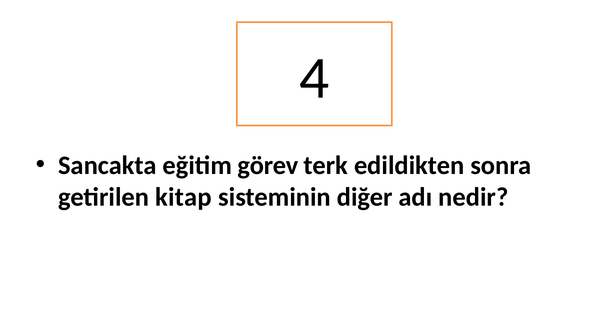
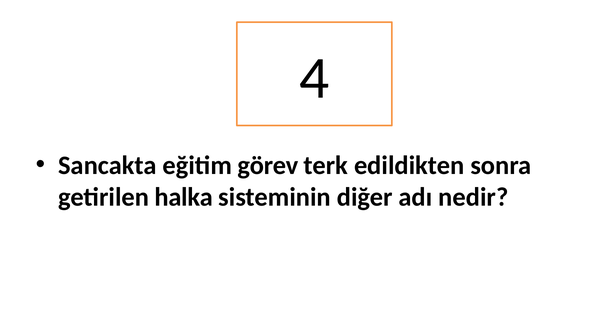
kitap: kitap -> halka
